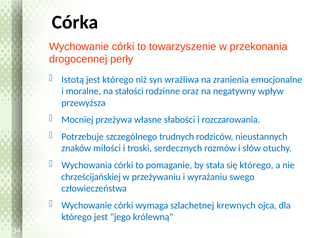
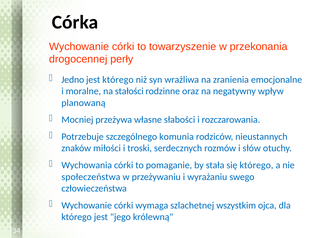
Istotą: Istotą -> Jedno
przewyższa: przewyższa -> planowaną
trudnych: trudnych -> komunia
chrześcijańskiej: chrześcijańskiej -> społeczeństwa
krewnych: krewnych -> wszystkim
